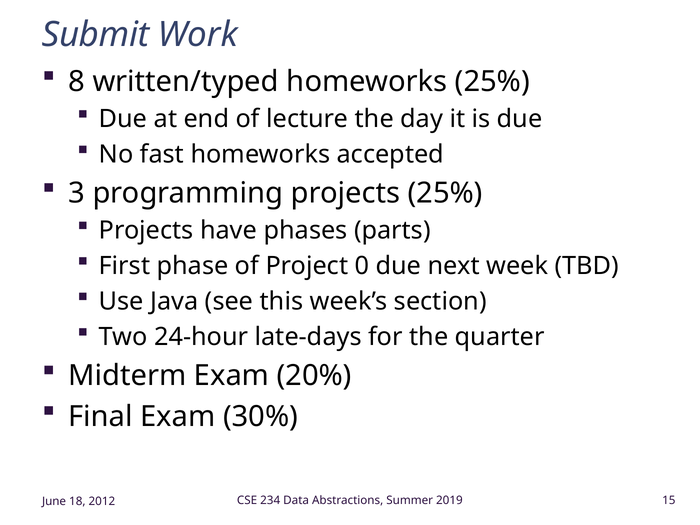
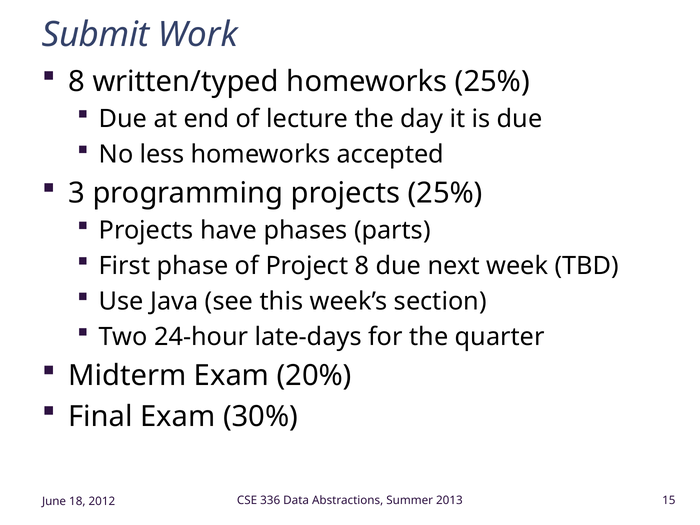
fast: fast -> less
Project 0: 0 -> 8
234: 234 -> 336
2019: 2019 -> 2013
